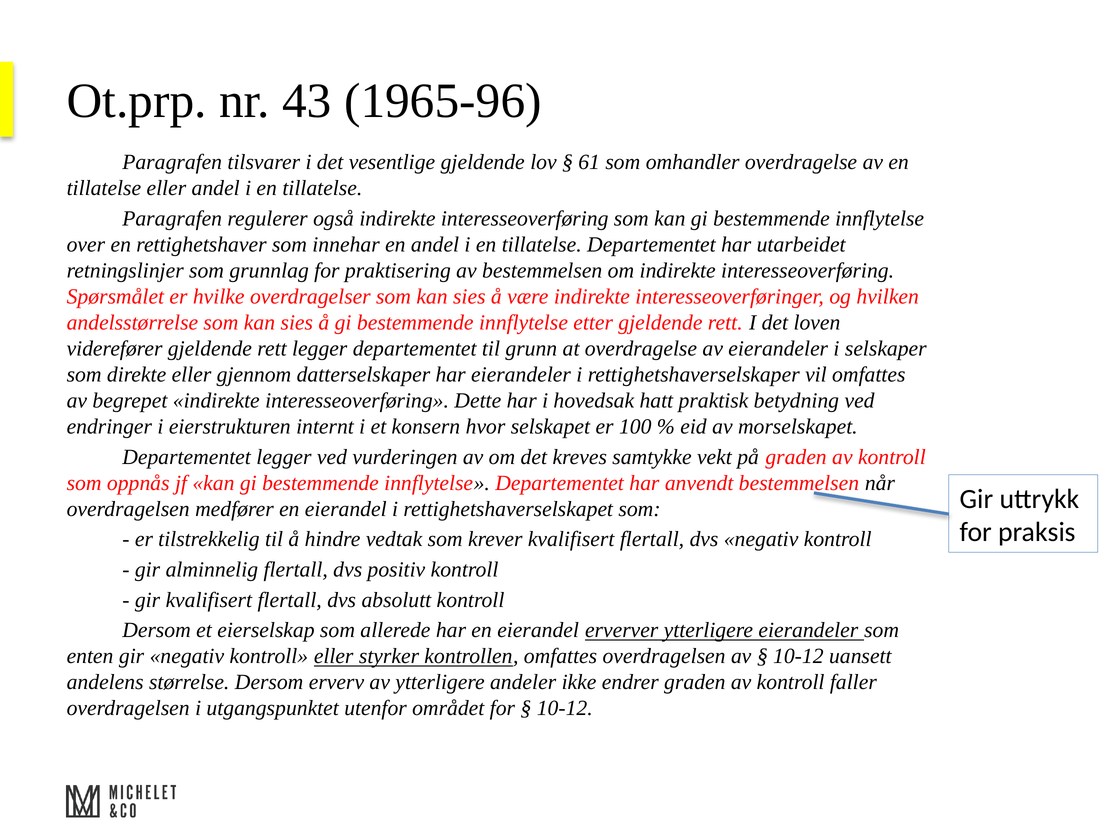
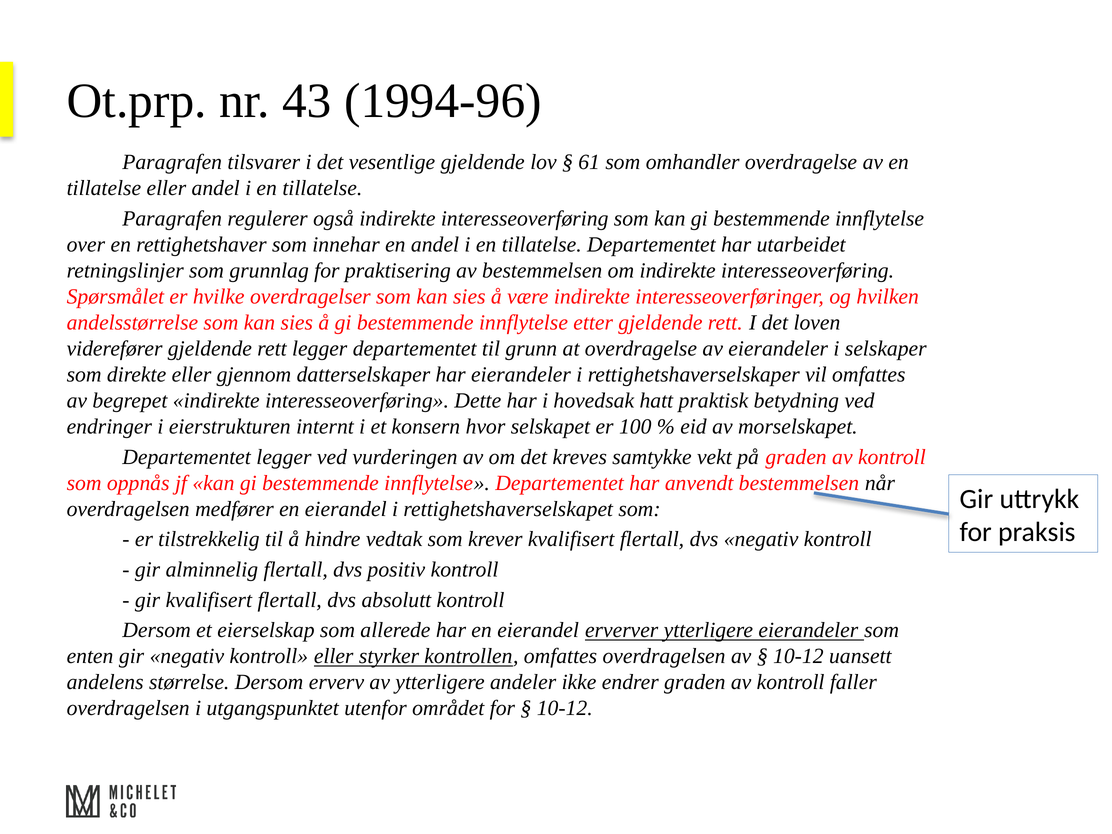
1965-96: 1965-96 -> 1994-96
